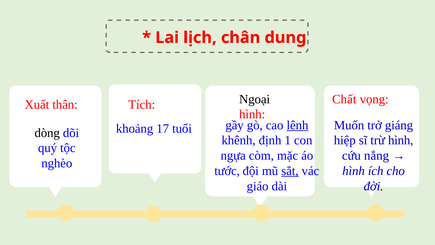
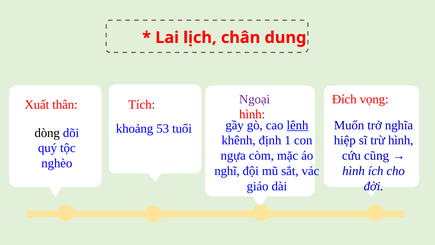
Ngoại colour: black -> purple
Chất: Chất -> Đích
giáng: giáng -> nghĩa
17: 17 -> 53
nắng: nắng -> cũng
tước: tước -> nghĩ
sắt underline: present -> none
